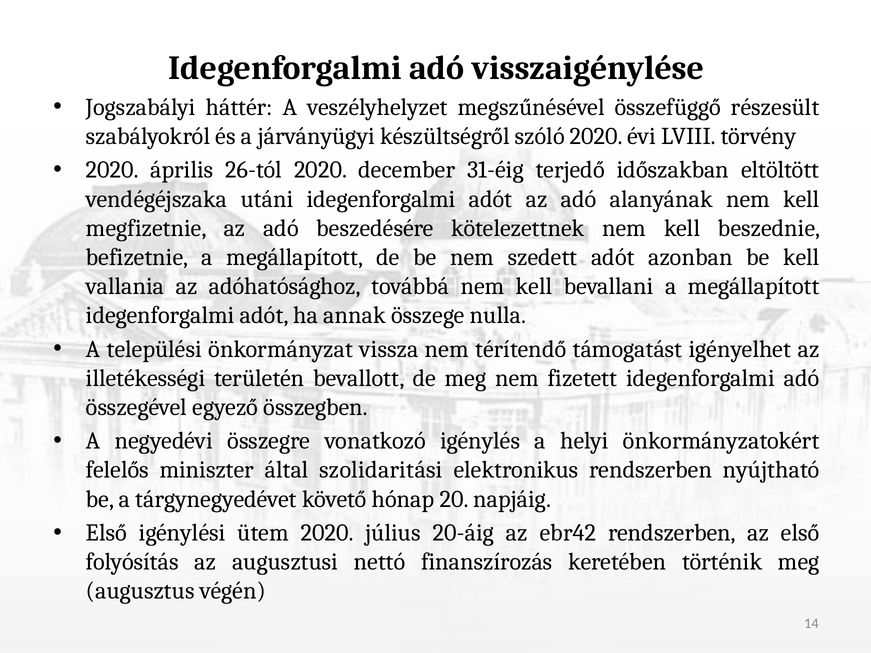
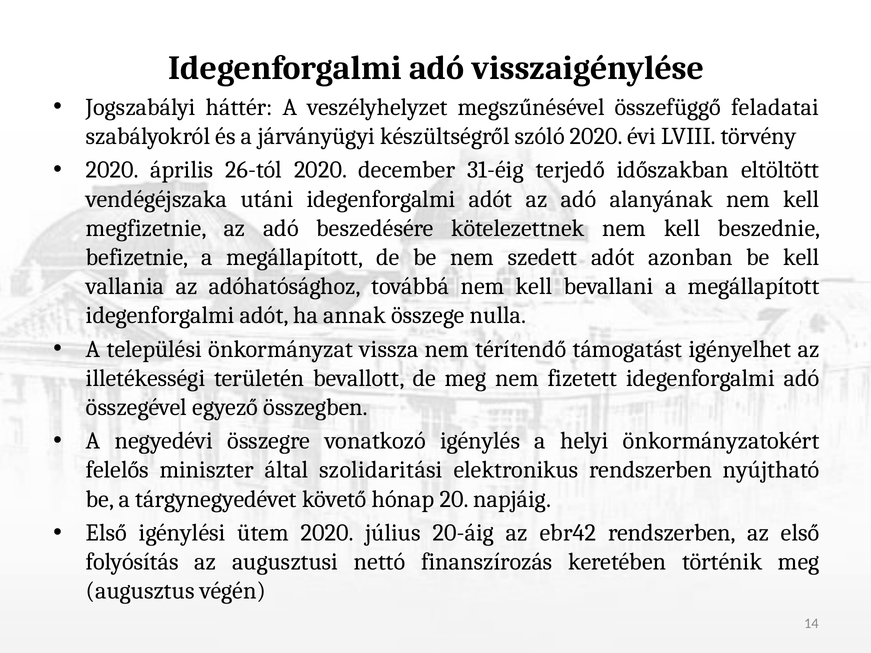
részesült: részesült -> feladatai
